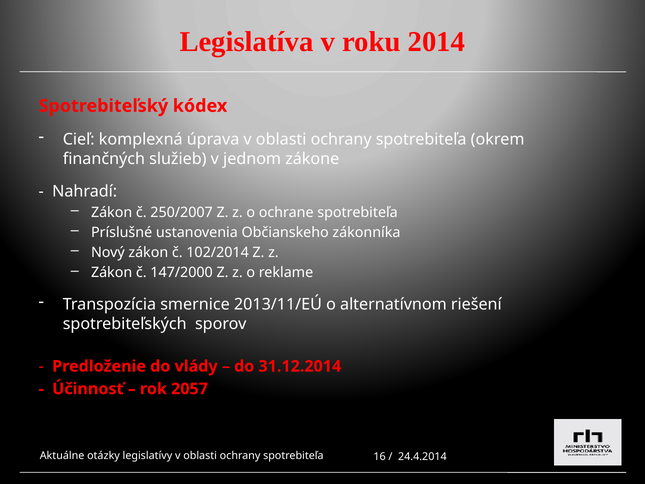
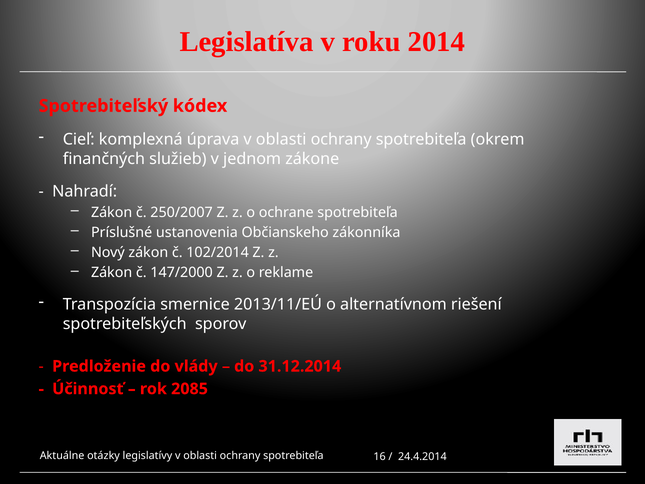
2057: 2057 -> 2085
